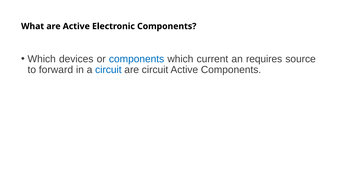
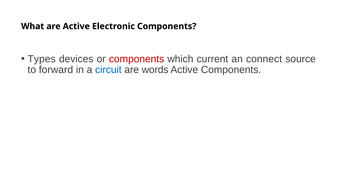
Which at (42, 59): Which -> Types
components at (137, 59) colour: blue -> red
requires: requires -> connect
are circuit: circuit -> words
